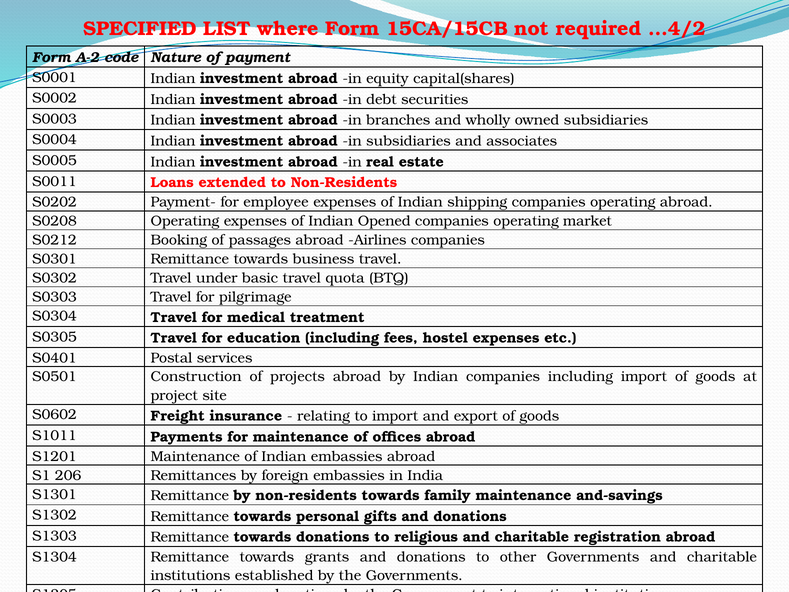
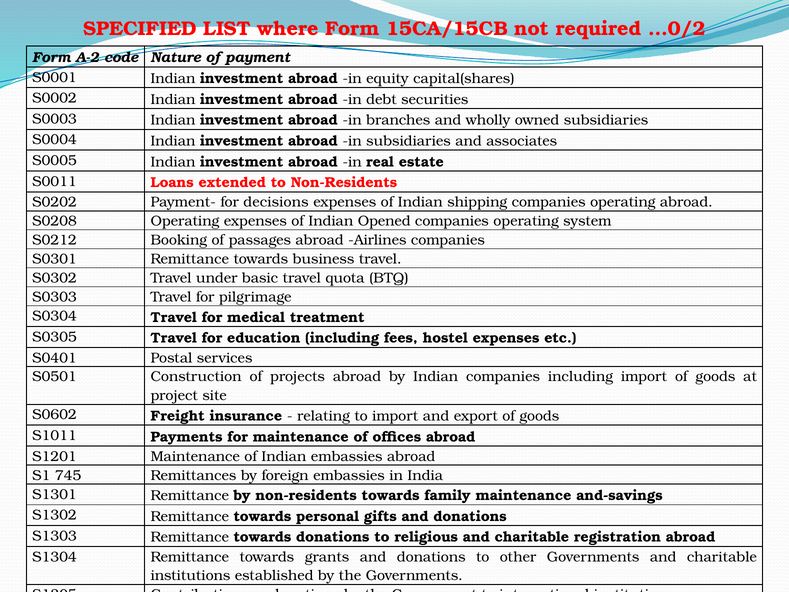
…4/2: …4/2 -> …0/2
employee: employee -> decisions
market: market -> system
206: 206 -> 745
